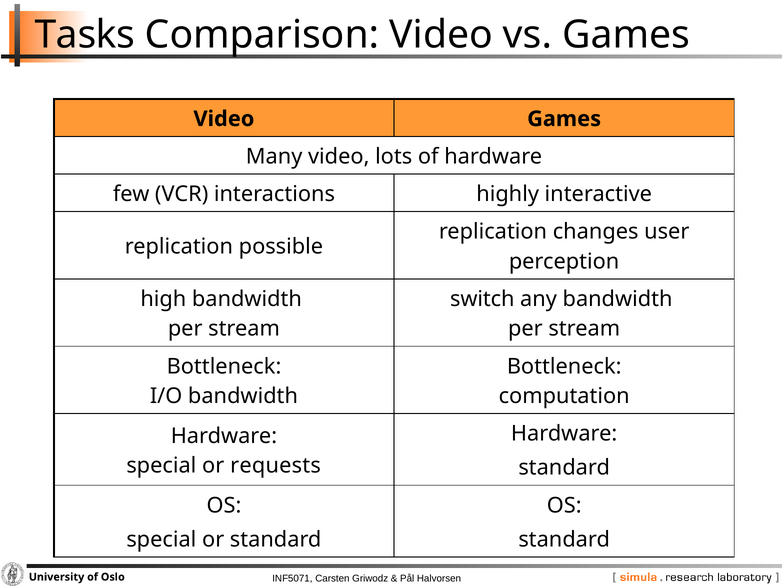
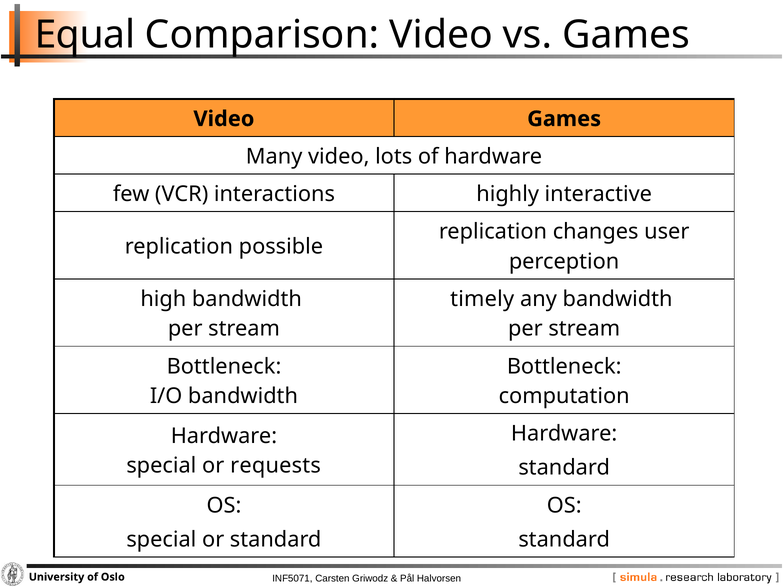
Tasks: Tasks -> Equal
switch: switch -> timely
